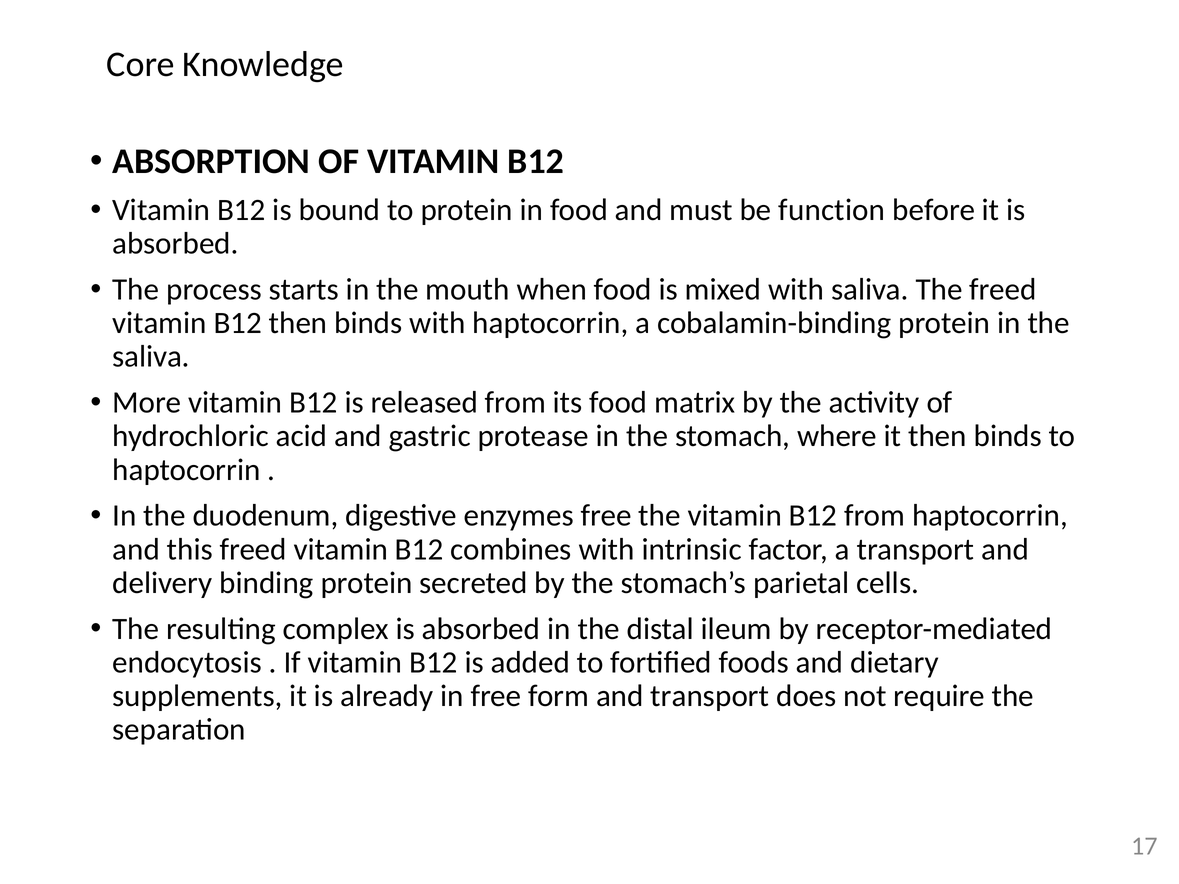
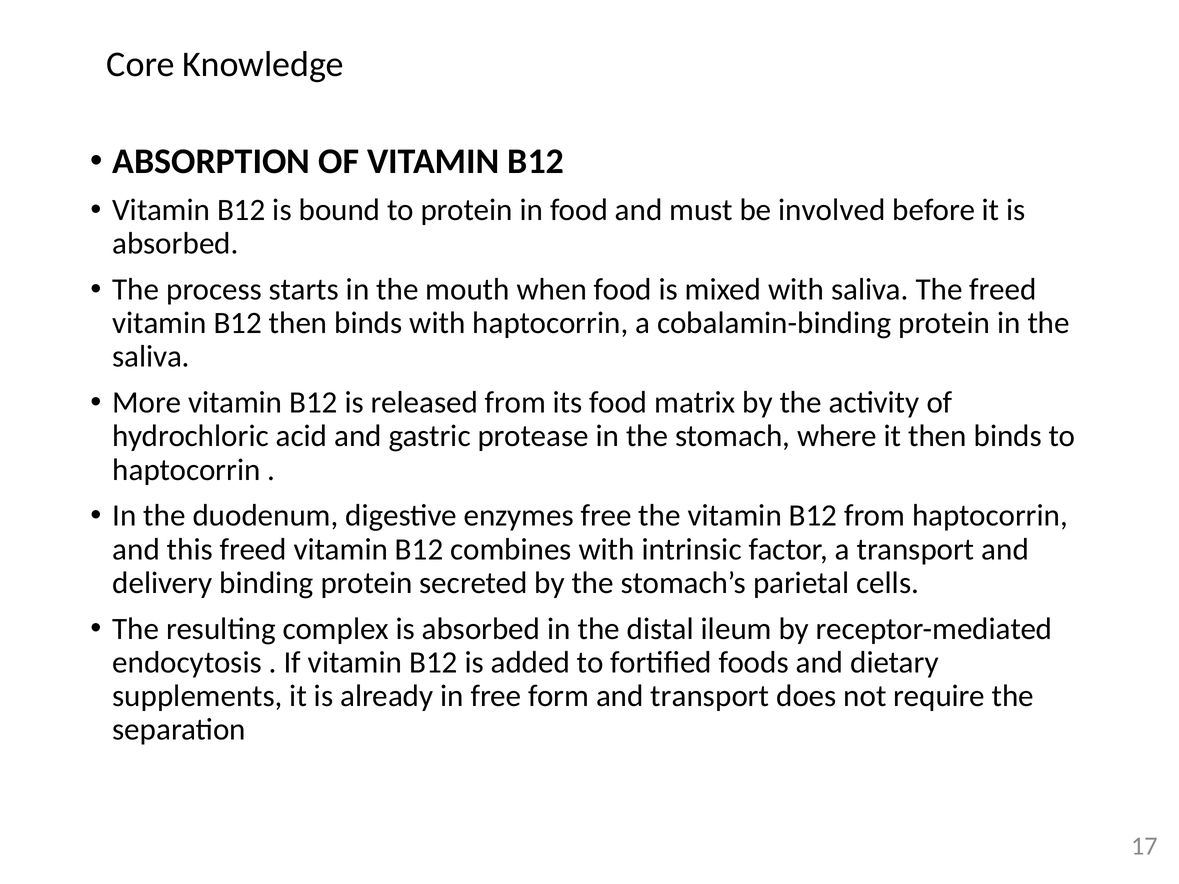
function: function -> involved
